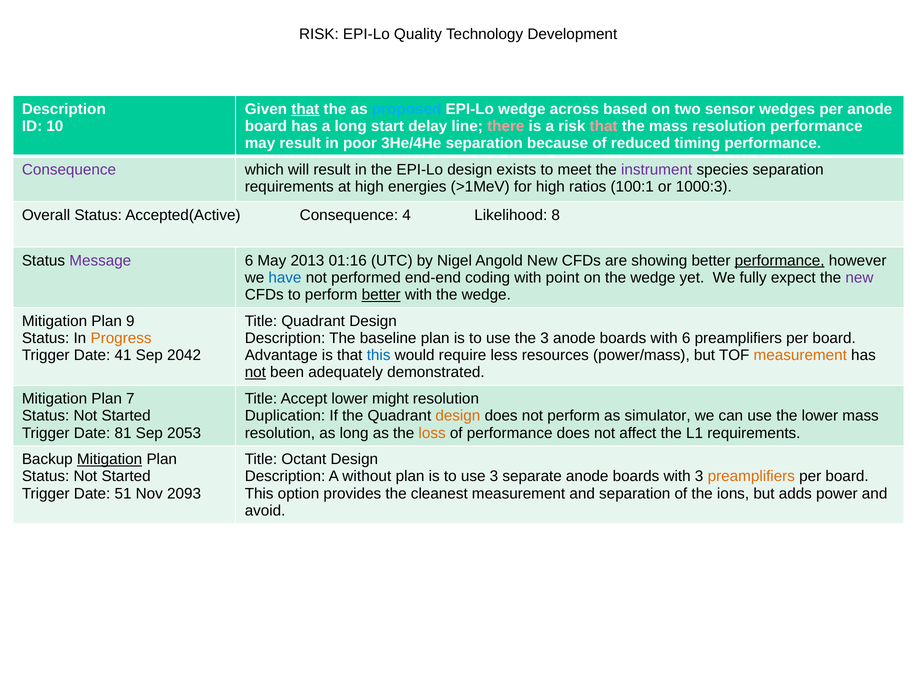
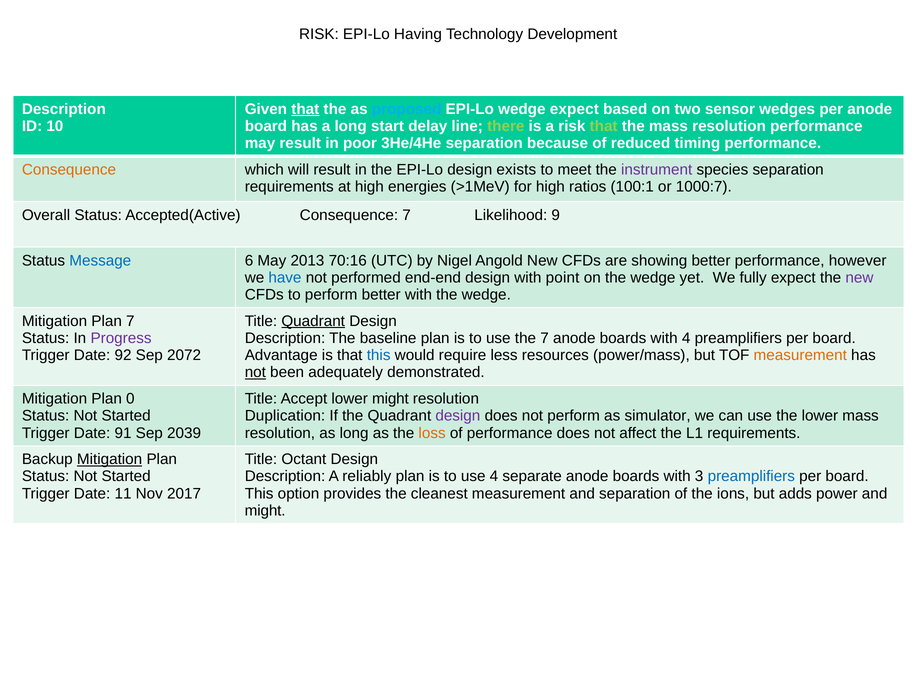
Quality: Quality -> Having
wedge across: across -> expect
there colour: pink -> light green
that at (604, 126) colour: pink -> light green
Consequence at (69, 170) colour: purple -> orange
1000:3: 1000:3 -> 1000:7
Consequence 4: 4 -> 7
8: 8 -> 9
Message colour: purple -> blue
01:16: 01:16 -> 70:16
performance at (780, 260) underline: present -> none
end-end coding: coding -> design
better at (381, 295) underline: present -> none
Plan 9: 9 -> 7
Quadrant at (313, 321) underline: none -> present
Progress colour: orange -> purple
the 3: 3 -> 7
with 6: 6 -> 4
41: 41 -> 92
2042: 2042 -> 2072
7: 7 -> 0
design at (458, 416) colour: orange -> purple
81: 81 -> 91
2053: 2053 -> 2039
without: without -> reliably
use 3: 3 -> 4
preamplifiers at (751, 476) colour: orange -> blue
51: 51 -> 11
2093: 2093 -> 2017
avoid at (265, 511): avoid -> might
